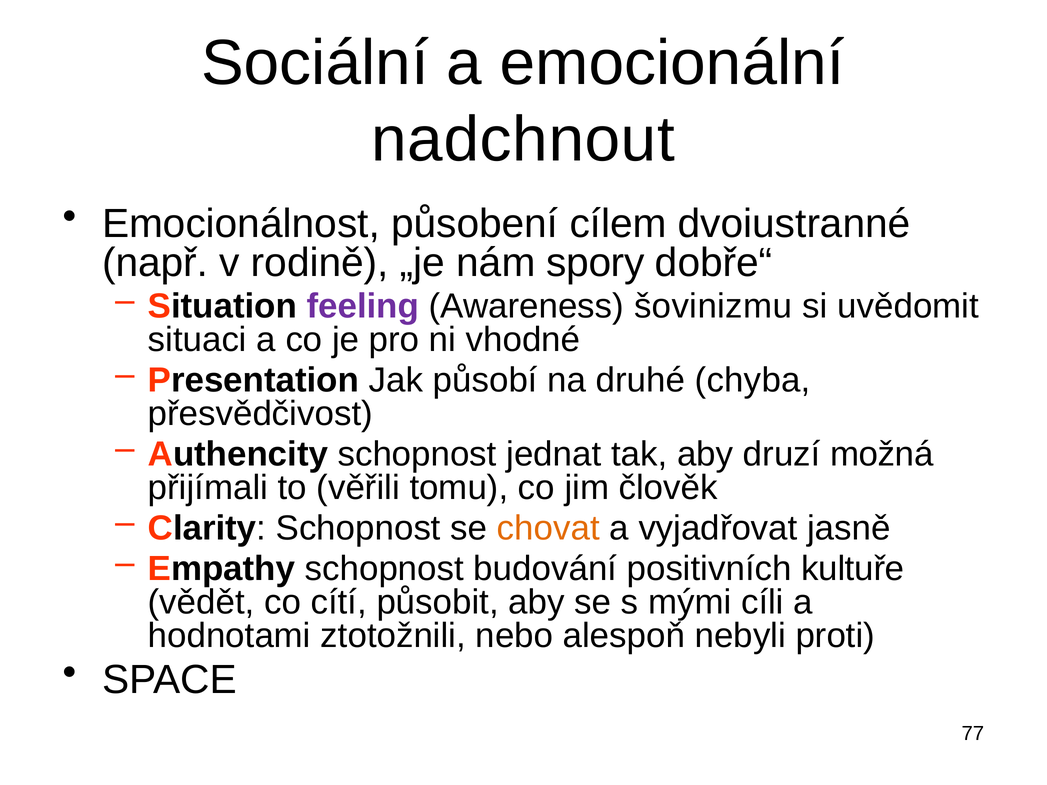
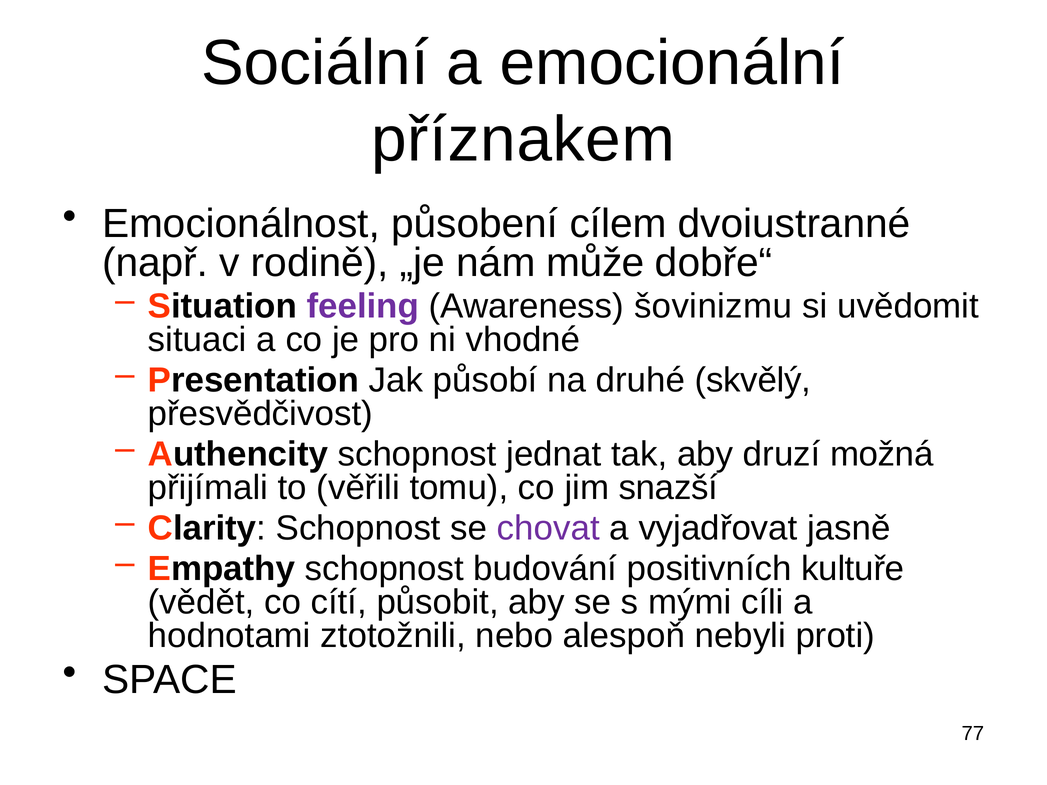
nadchnout: nadchnout -> příznakem
spory: spory -> může
chyba: chyba -> skvělý
člověk: člověk -> snazší
chovat colour: orange -> purple
